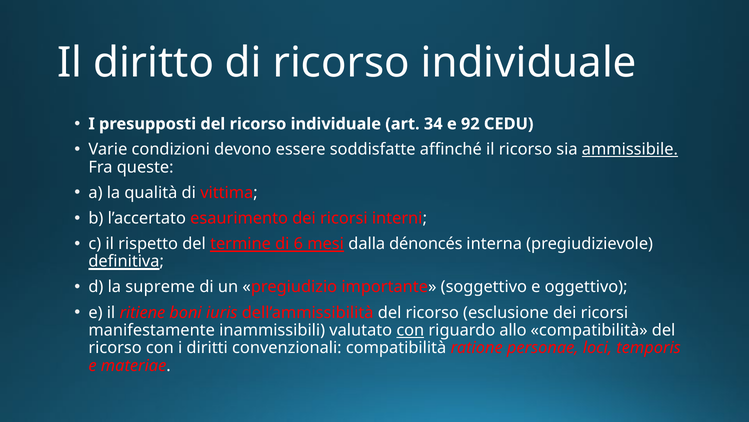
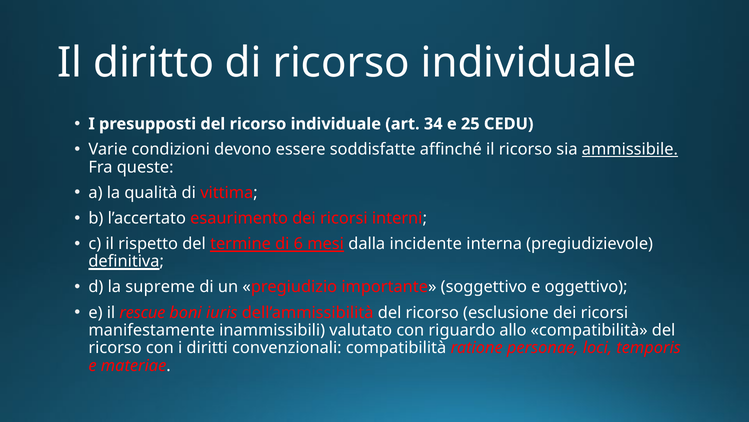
92: 92 -> 25
dénoncés: dénoncés -> incidente
ritiene: ritiene -> rescue
con at (410, 330) underline: present -> none
